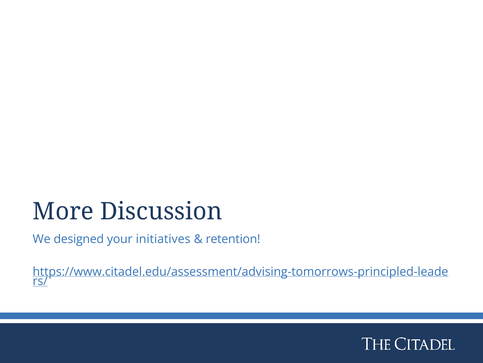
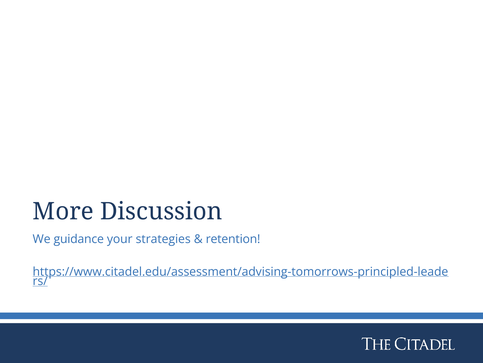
designed: designed -> guidance
initiatives: initiatives -> strategies
